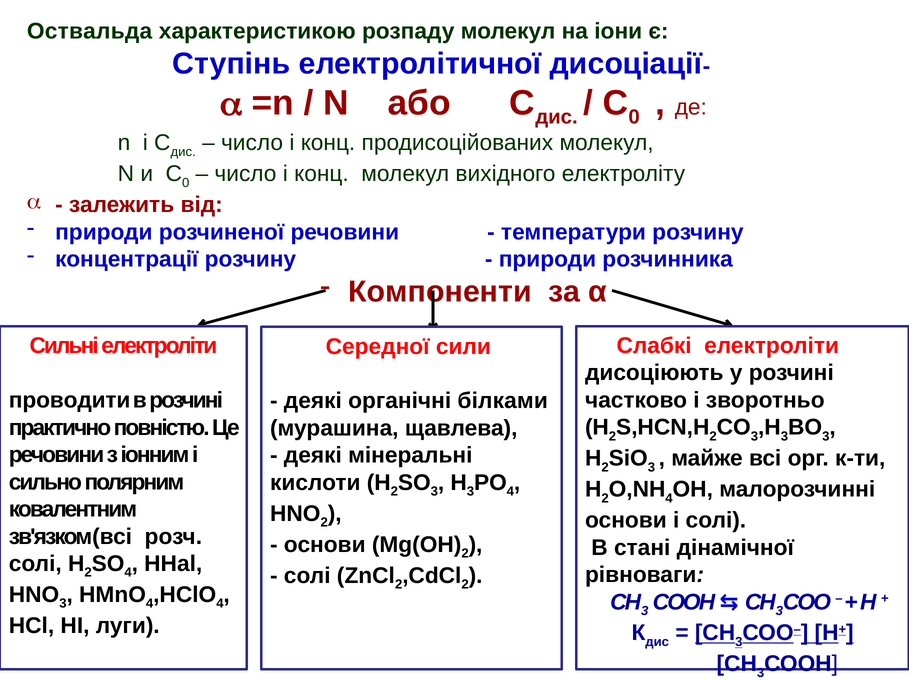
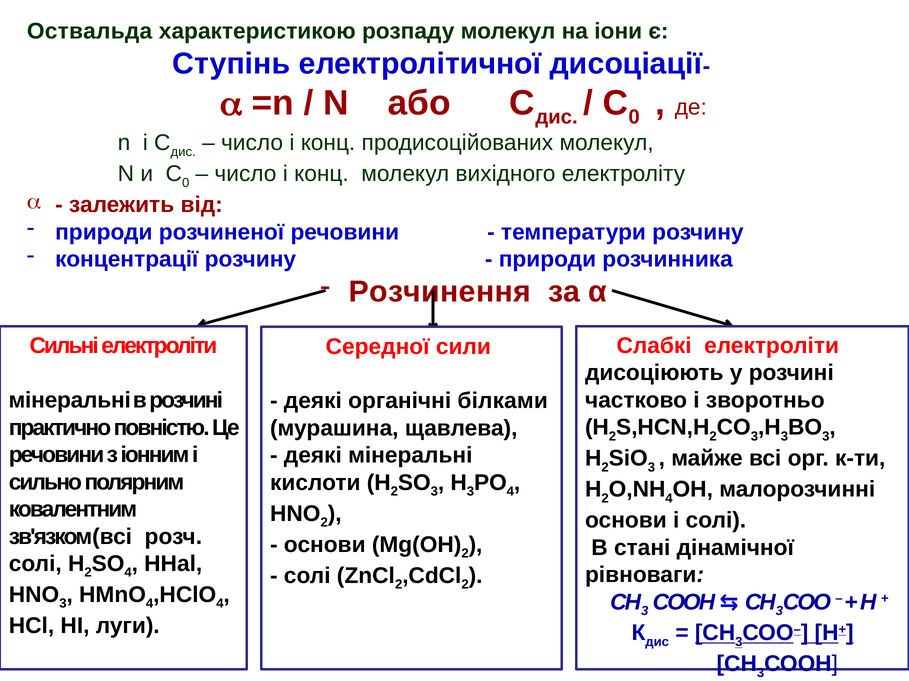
Компоненти: Компоненти -> Розчинення
проводити at (70, 401): проводити -> мінеральні
